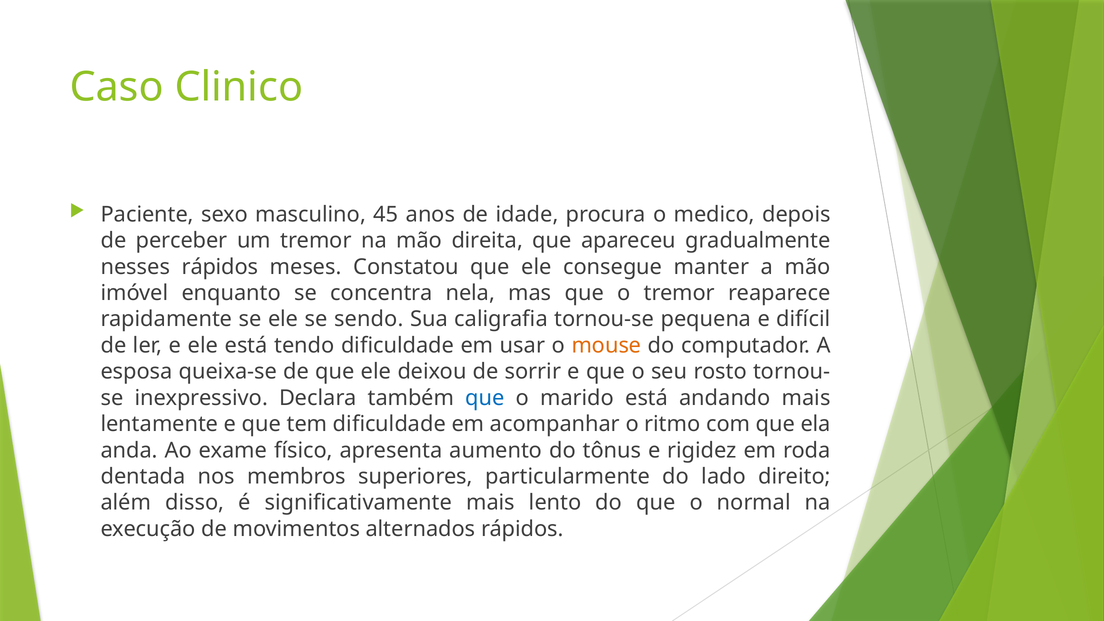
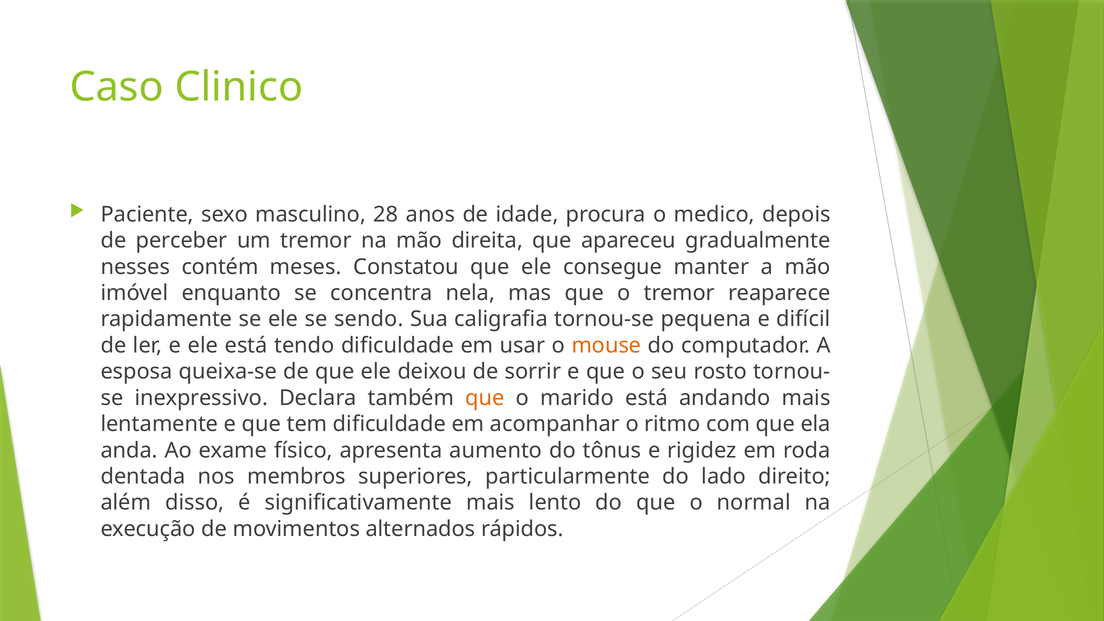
45: 45 -> 28
nesses rápidos: rápidos -> contém
que at (485, 398) colour: blue -> orange
